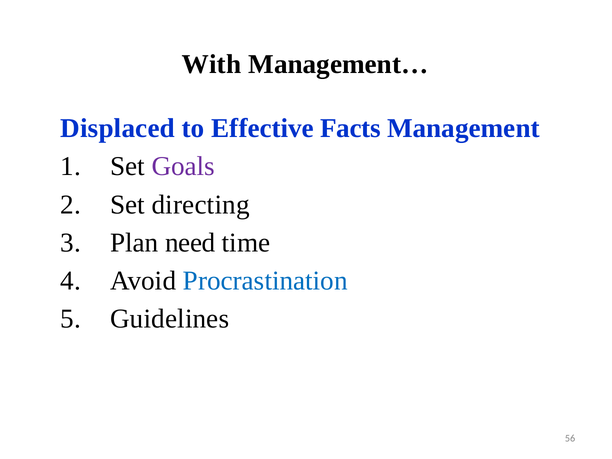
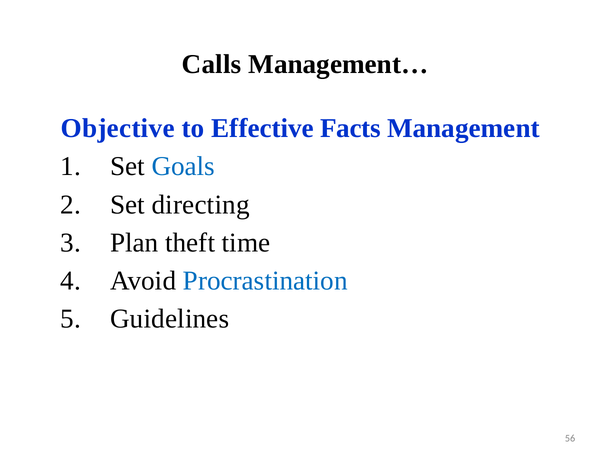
With: With -> Calls
Displaced: Displaced -> Objective
Goals colour: purple -> blue
need: need -> theft
